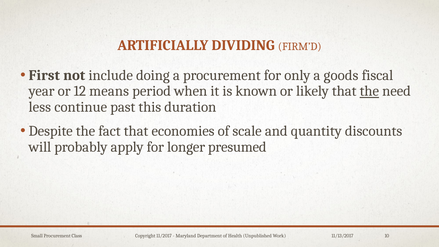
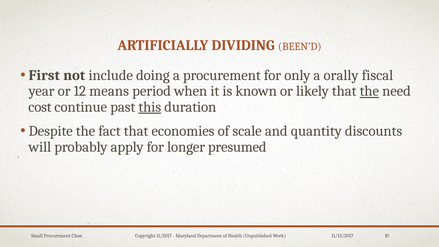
FIRM’D: FIRM’D -> BEEN’D
goods: goods -> orally
less: less -> cost
this underline: none -> present
